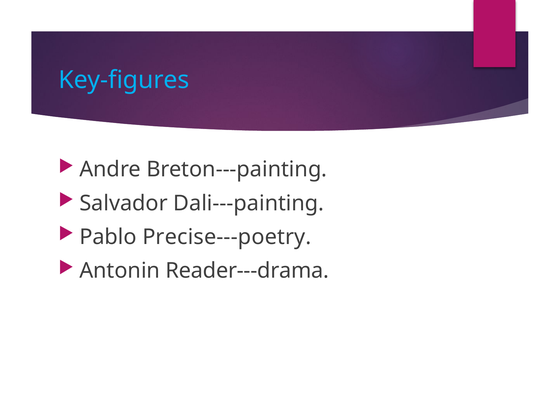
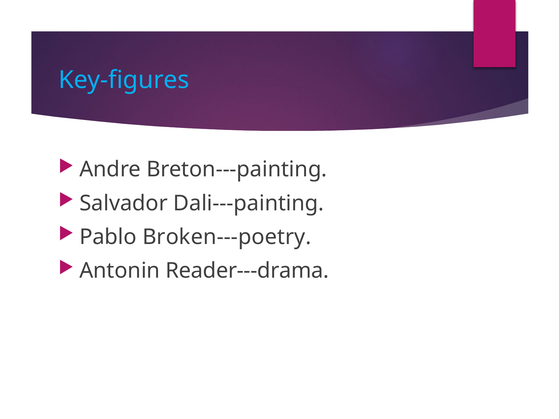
Precise---poetry: Precise---poetry -> Broken---poetry
